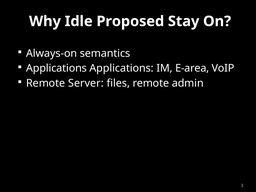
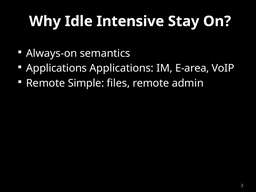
Proposed: Proposed -> Intensive
Server: Server -> Simple
